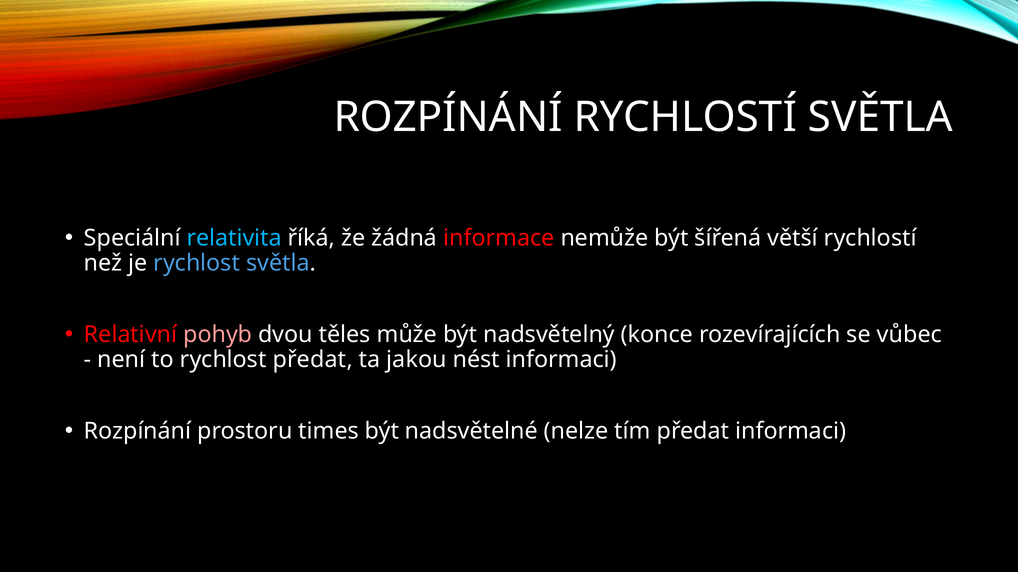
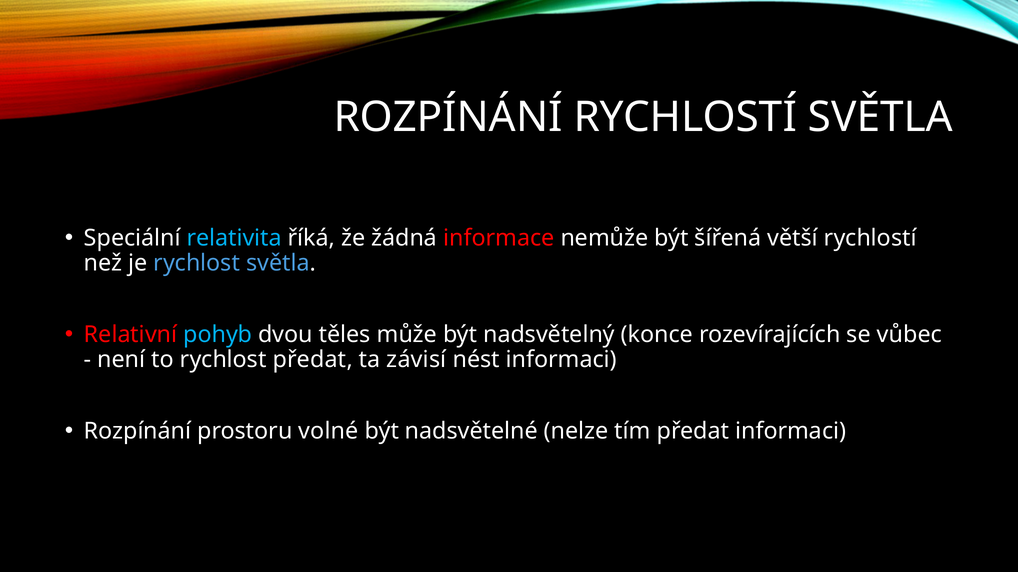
pohyb colour: pink -> light blue
jakou: jakou -> závisí
times: times -> volné
